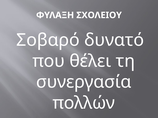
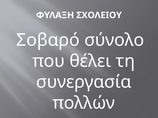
δυνατό: δυνατό -> σύνολο
